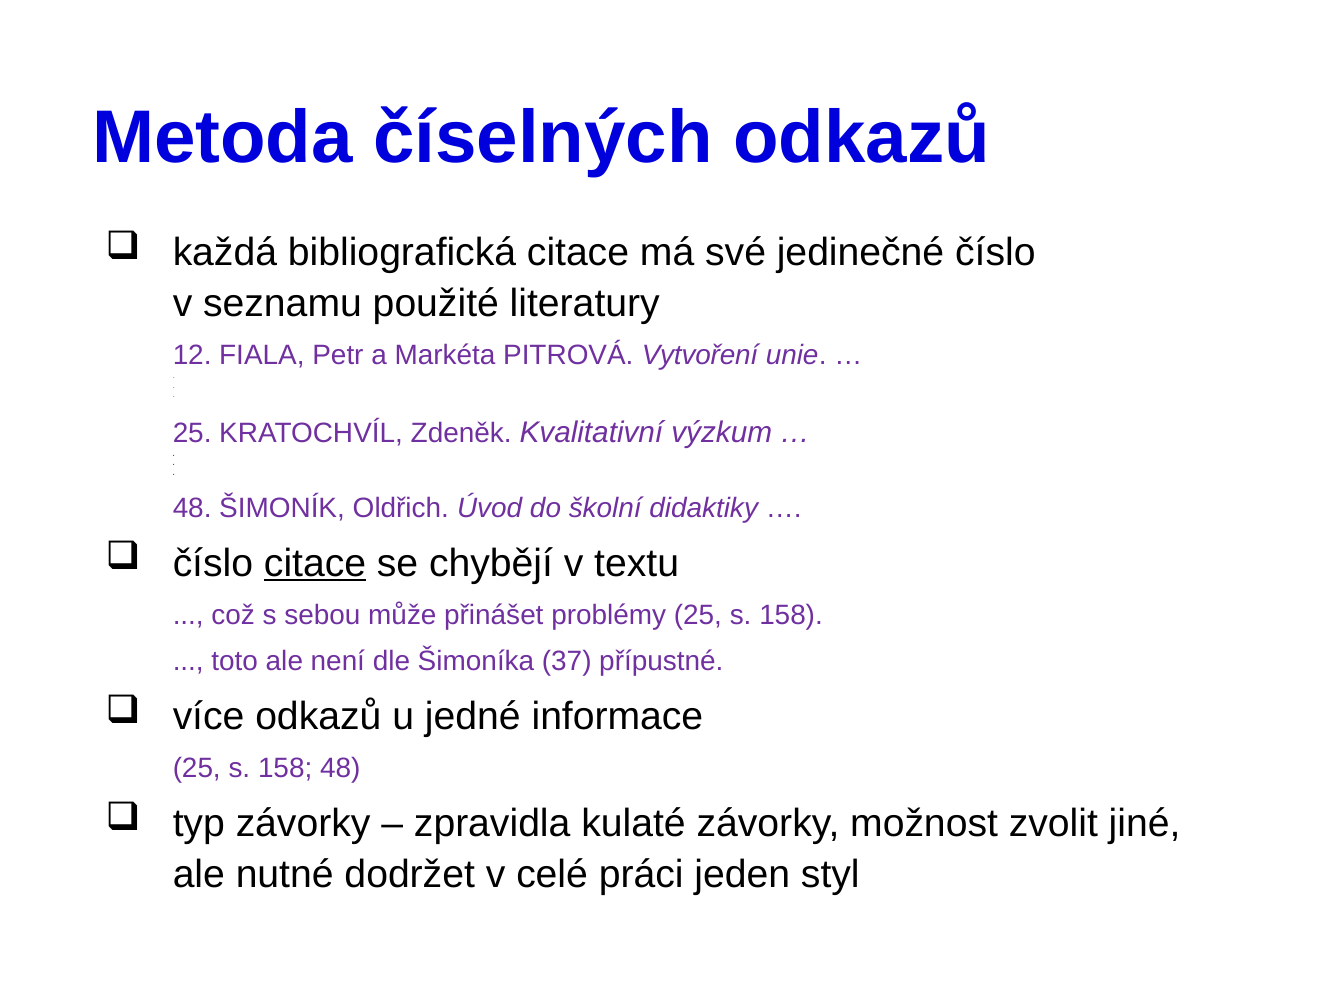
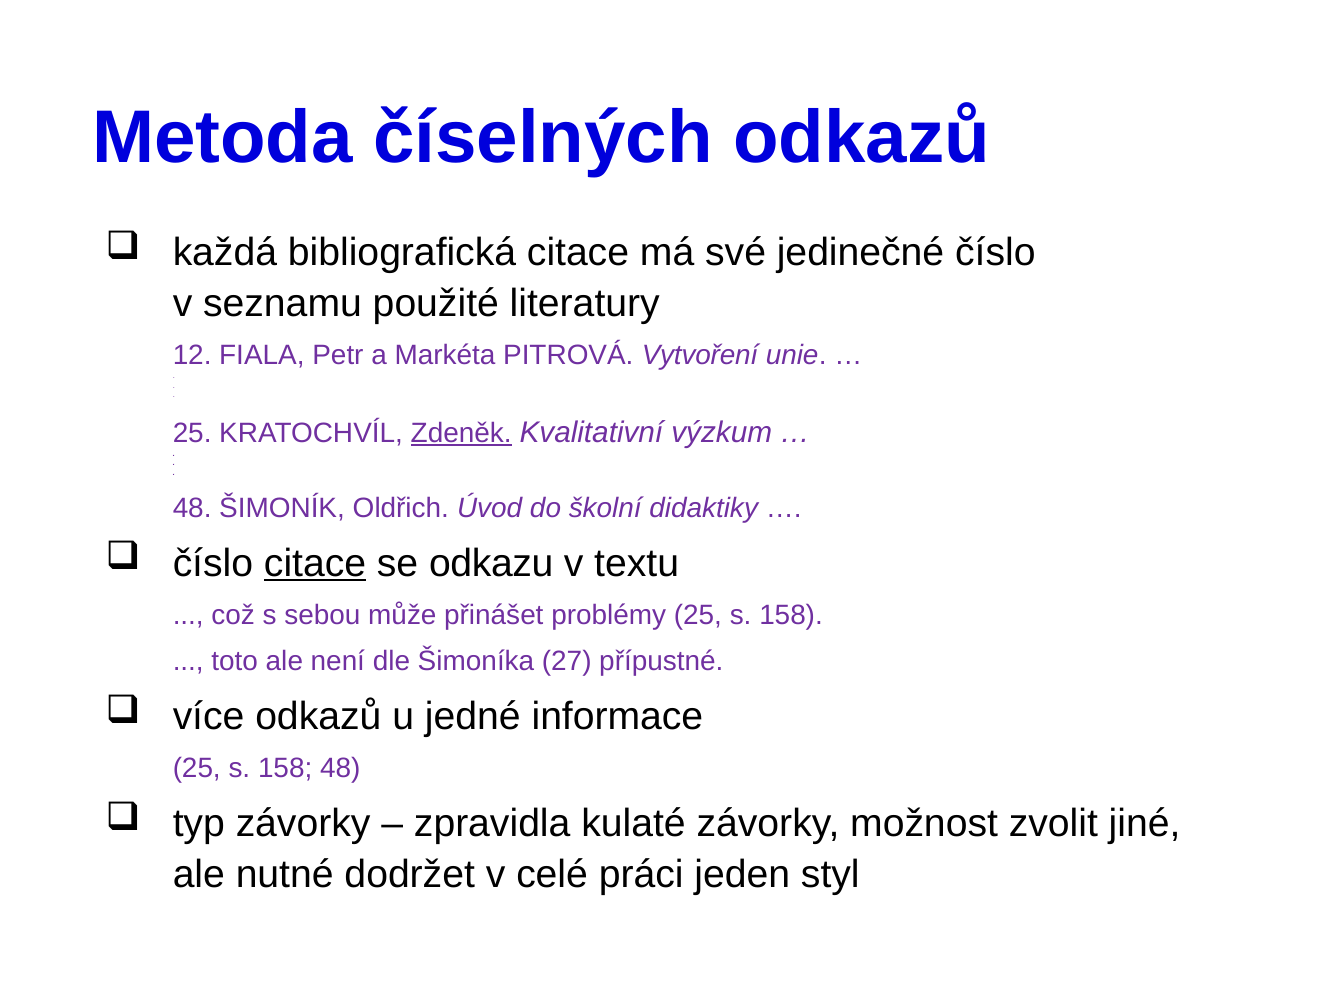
Zdeněk underline: none -> present
chybějí: chybějí -> odkazu
37: 37 -> 27
